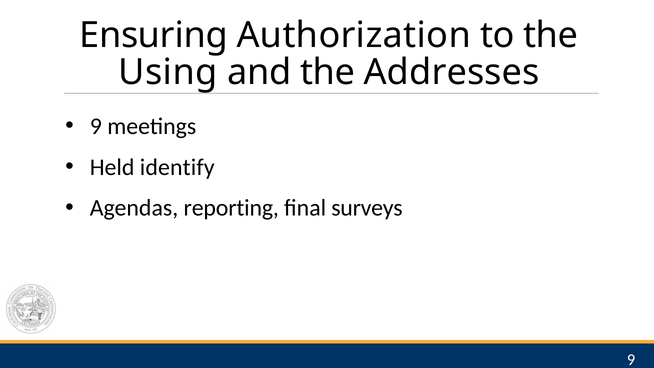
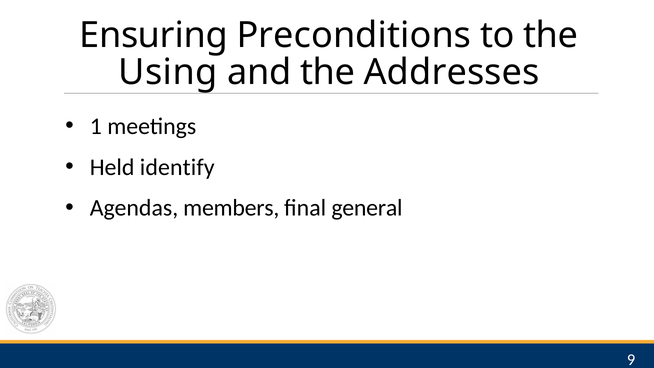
Authorization: Authorization -> Preconditions
9 at (96, 126): 9 -> 1
reporting: reporting -> members
surveys: surveys -> general
